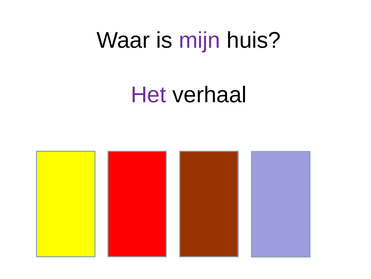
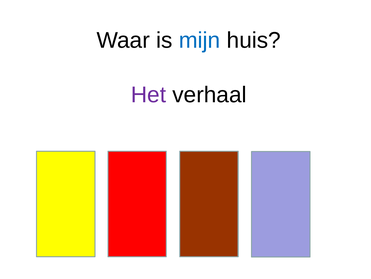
mijn colour: purple -> blue
